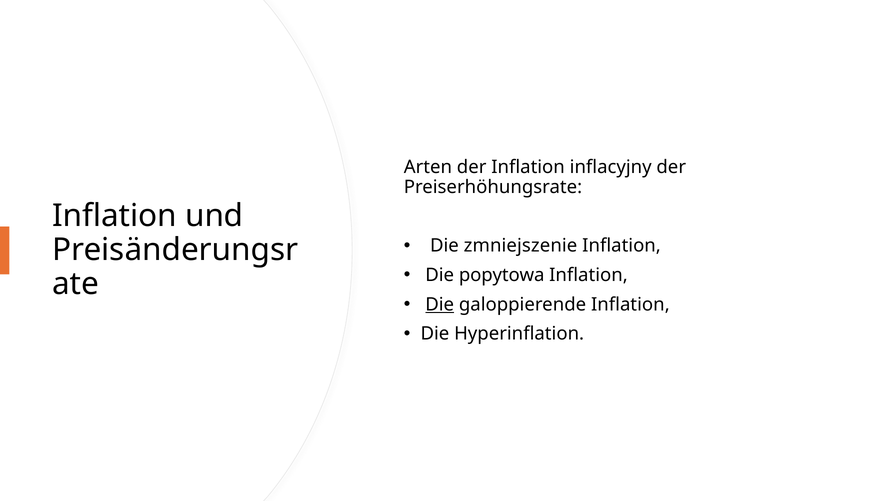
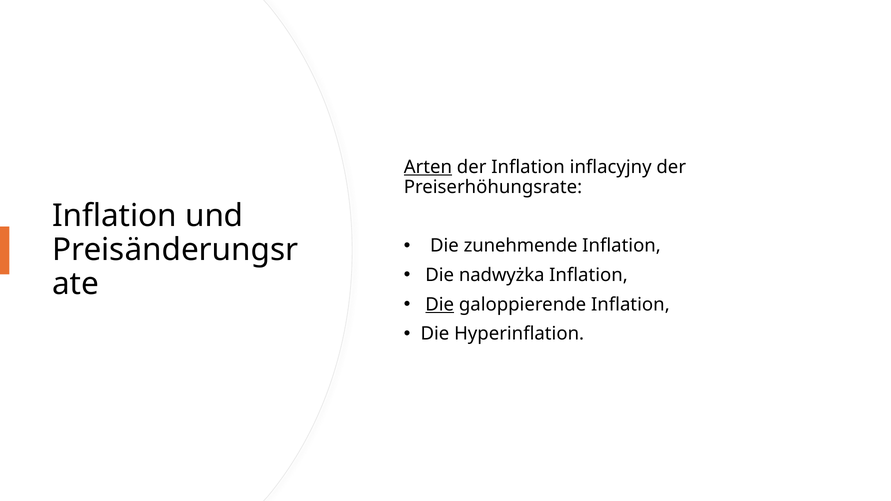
Arten underline: none -> present
zmniejszenie: zmniejszenie -> zunehmende
popytowa: popytowa -> nadwyżka
